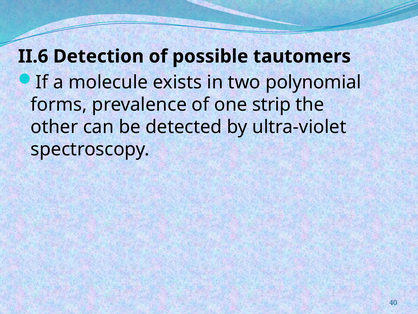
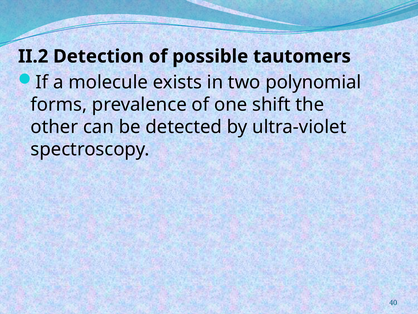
II.6: II.6 -> II.2
strip: strip -> shift
